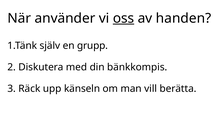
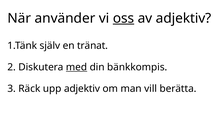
av handen: handen -> adjektiv
grupp: grupp -> tränat
med underline: none -> present
upp känseln: känseln -> adjektiv
